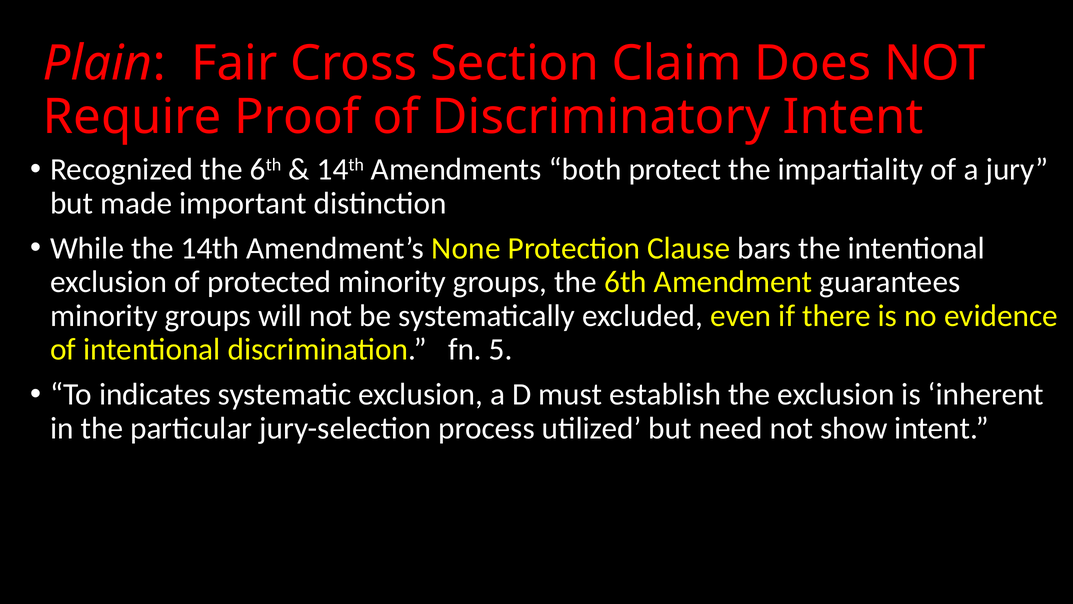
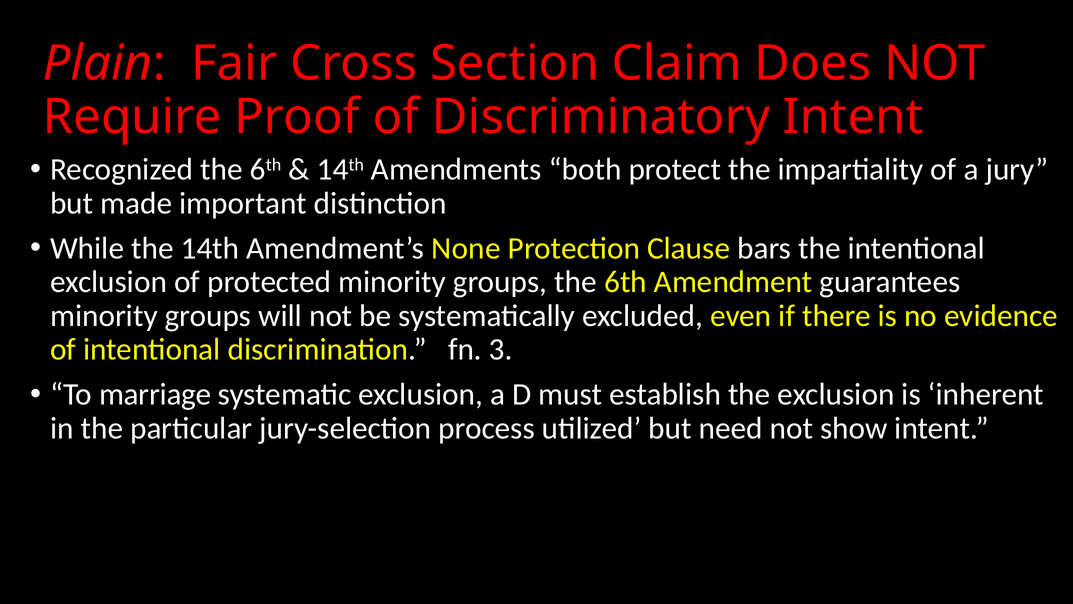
5: 5 -> 3
indicates: indicates -> marriage
